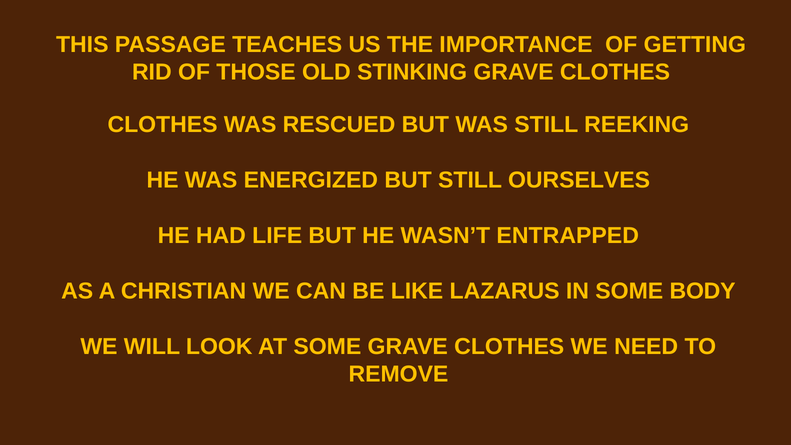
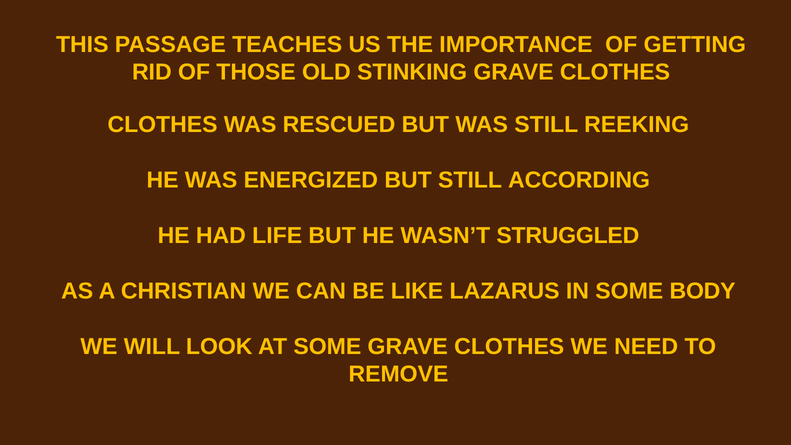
OURSELVES: OURSELVES -> ACCORDING
ENTRAPPED: ENTRAPPED -> STRUGGLED
